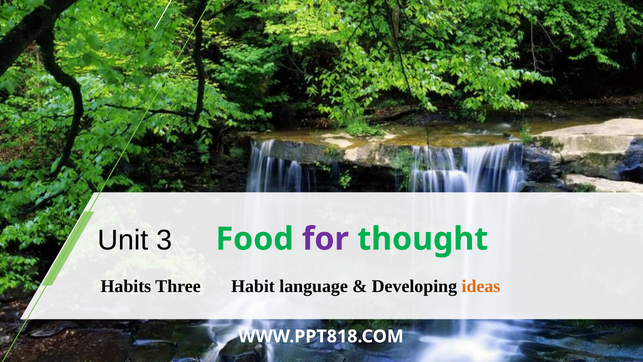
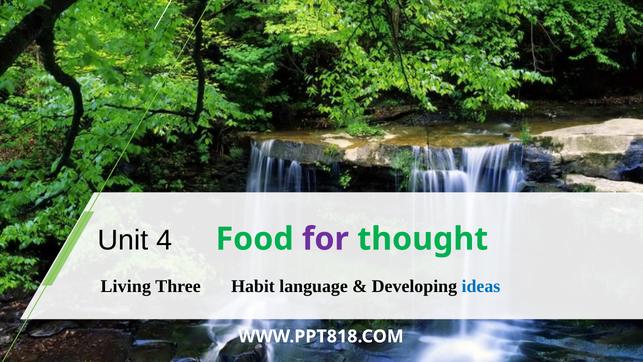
3: 3 -> 4
Habits: Habits -> Living
ideas colour: orange -> blue
